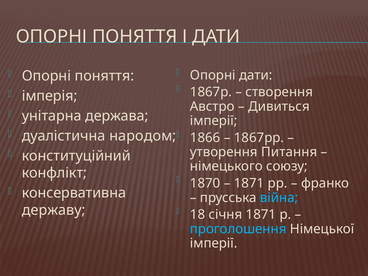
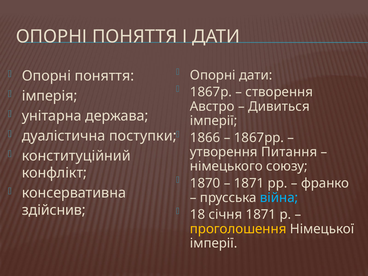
народом: народом -> поступки
державу: державу -> здійснив
проголошення colour: light blue -> yellow
